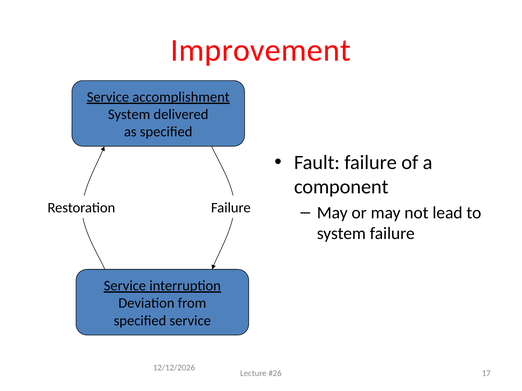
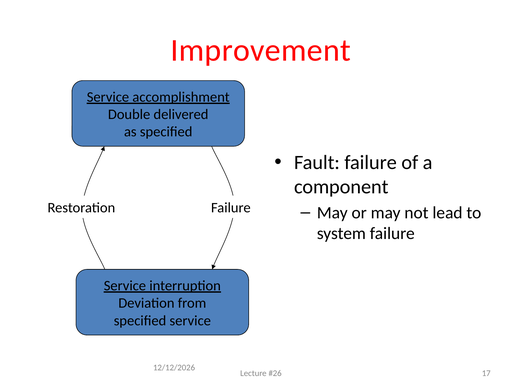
System at (129, 115): System -> Double
